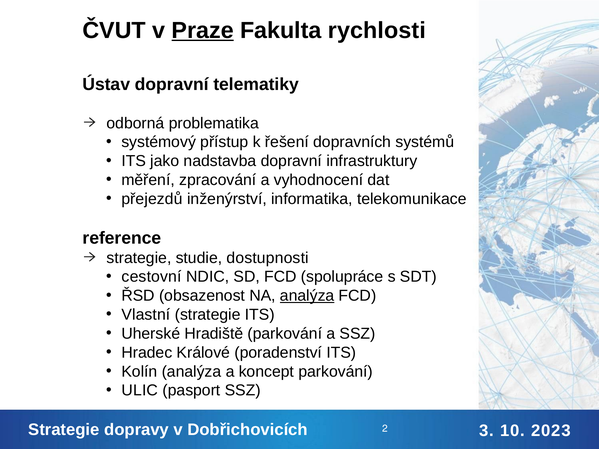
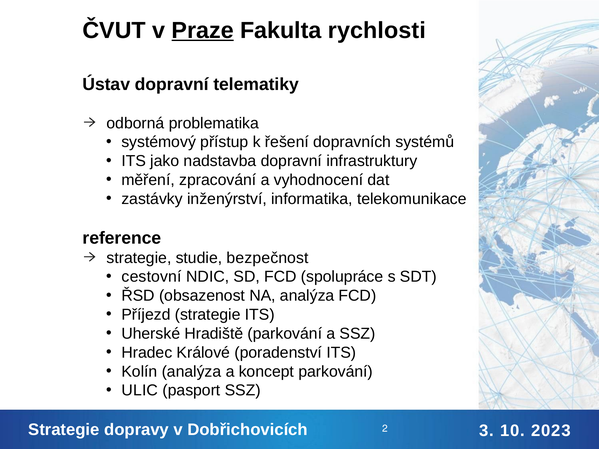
přejezdů: přejezdů -> zastávky
dostupnosti: dostupnosti -> bezpečnost
analýza at (307, 296) underline: present -> none
Vlastní: Vlastní -> Příjezd
